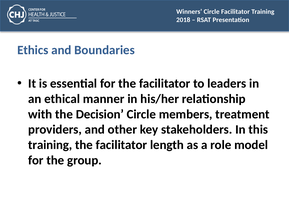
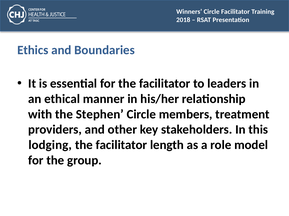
Decision: Decision -> Stephen
training at (50, 145): training -> lodging
